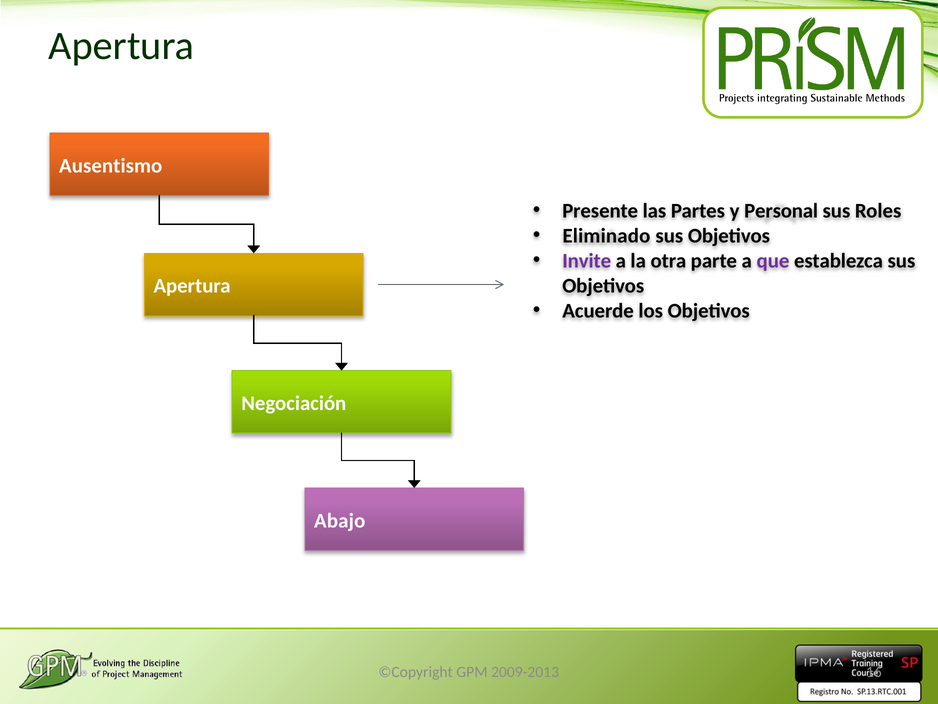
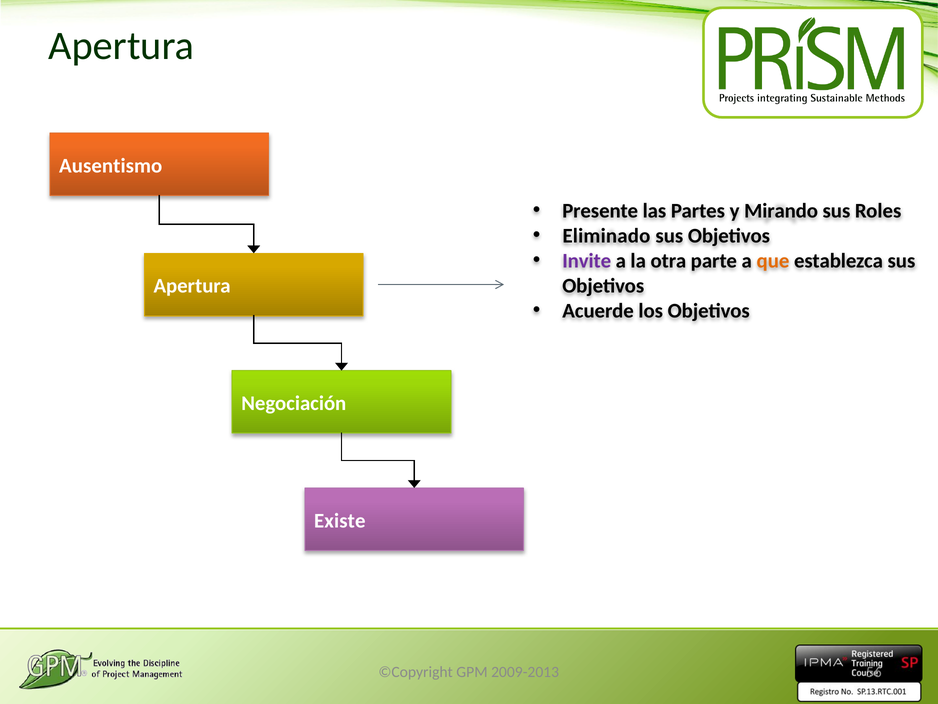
Personal: Personal -> Mirando
que colour: purple -> orange
Abajo: Abajo -> Existe
16: 16 -> 56
